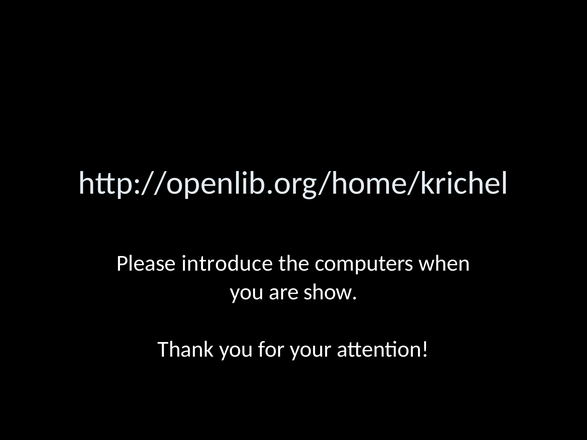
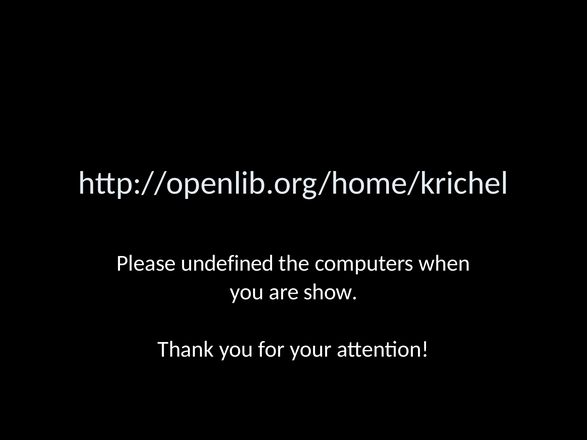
introduce: introduce -> undefined
